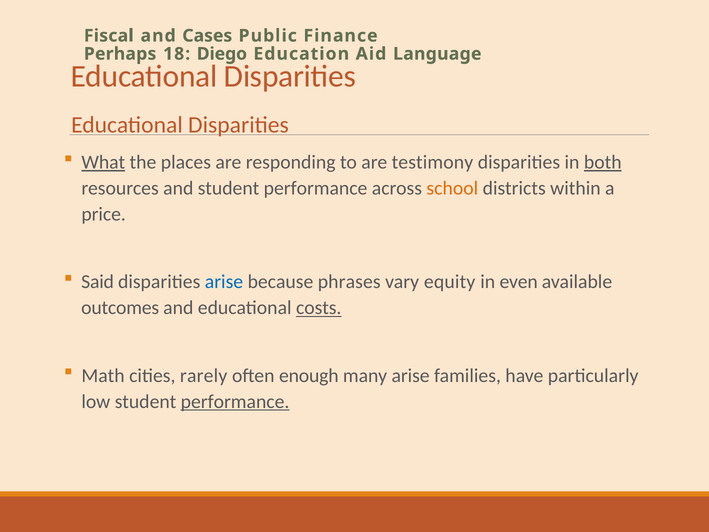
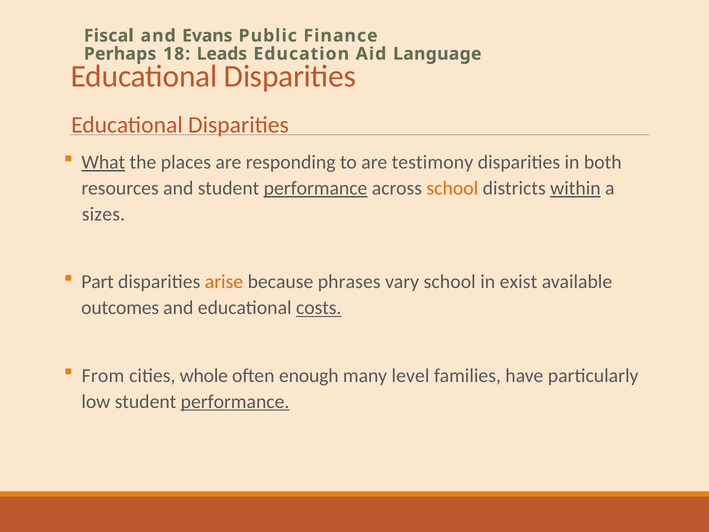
Cases: Cases -> Evans
Diego: Diego -> Leads
both underline: present -> none
performance at (316, 188) underline: none -> present
within underline: none -> present
price: price -> sizes
Said: Said -> Part
arise at (224, 282) colour: blue -> orange
vary equity: equity -> school
even: even -> exist
Math: Math -> From
rarely: rarely -> whole
many arise: arise -> level
